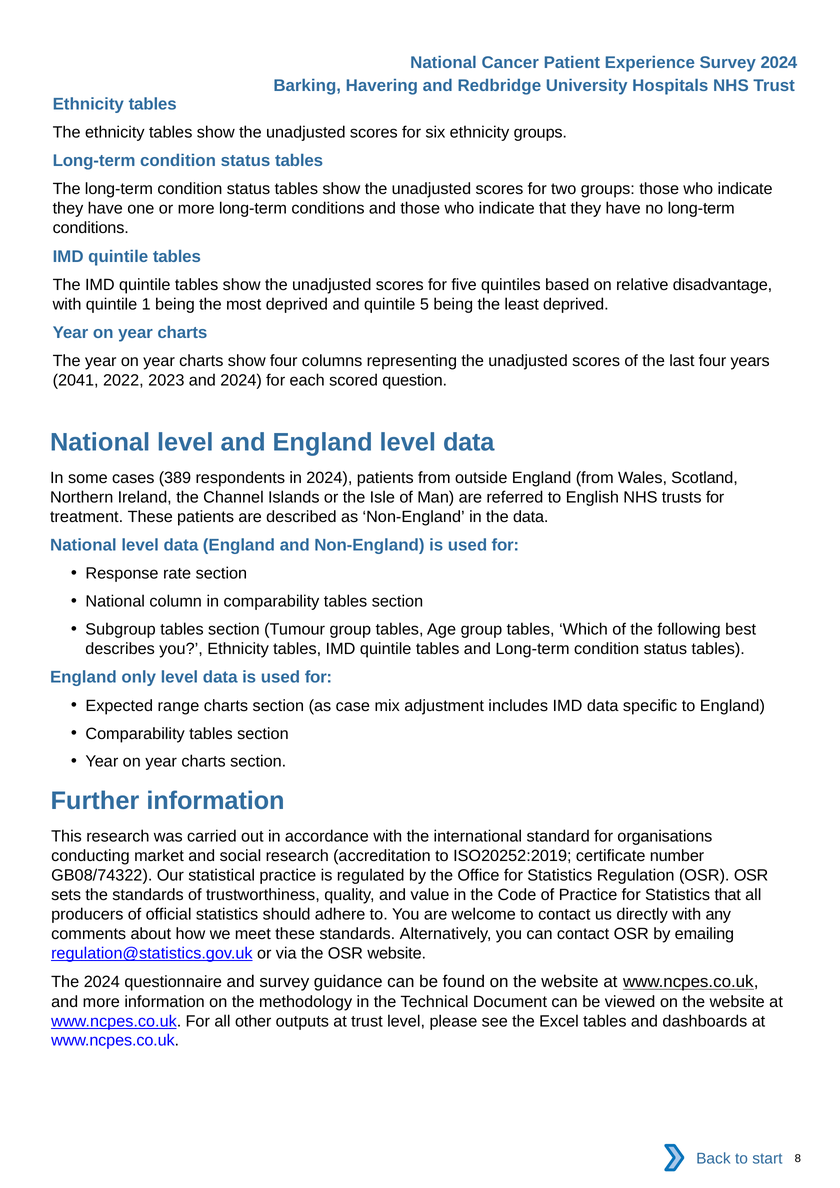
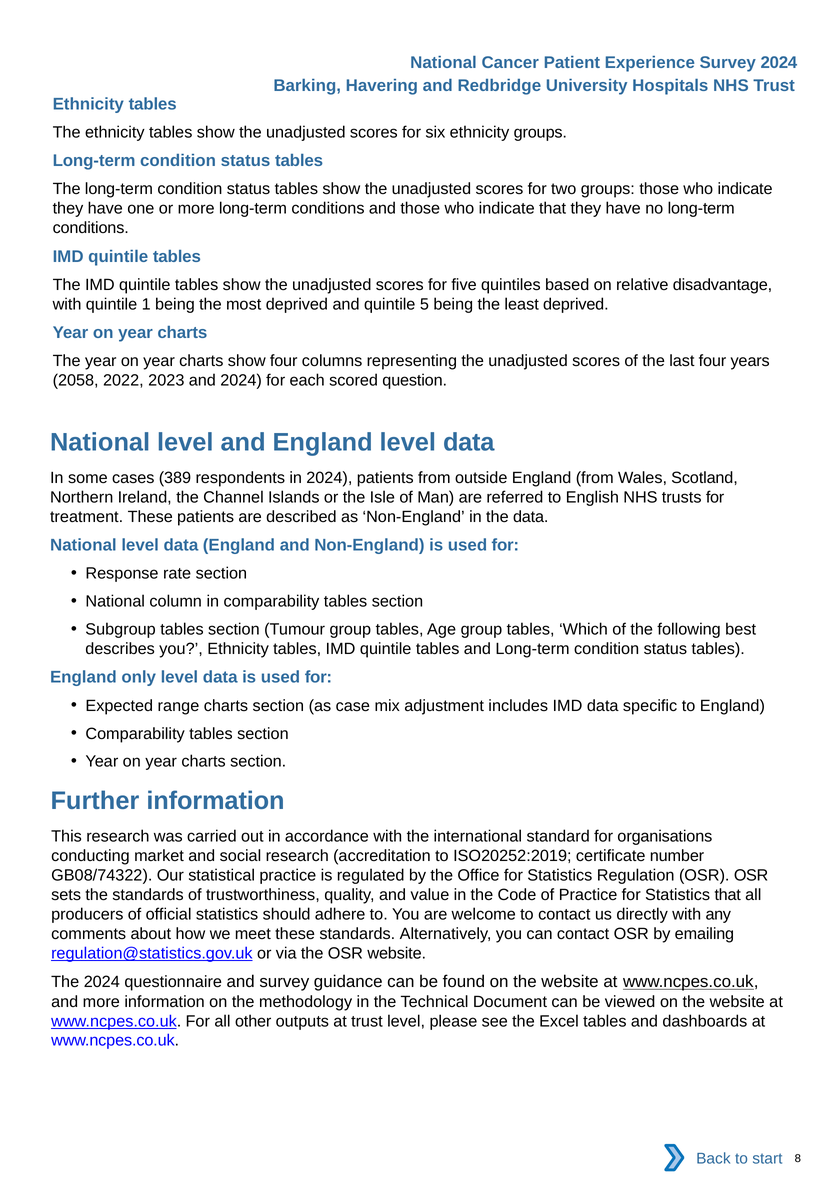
2041: 2041 -> 2058
